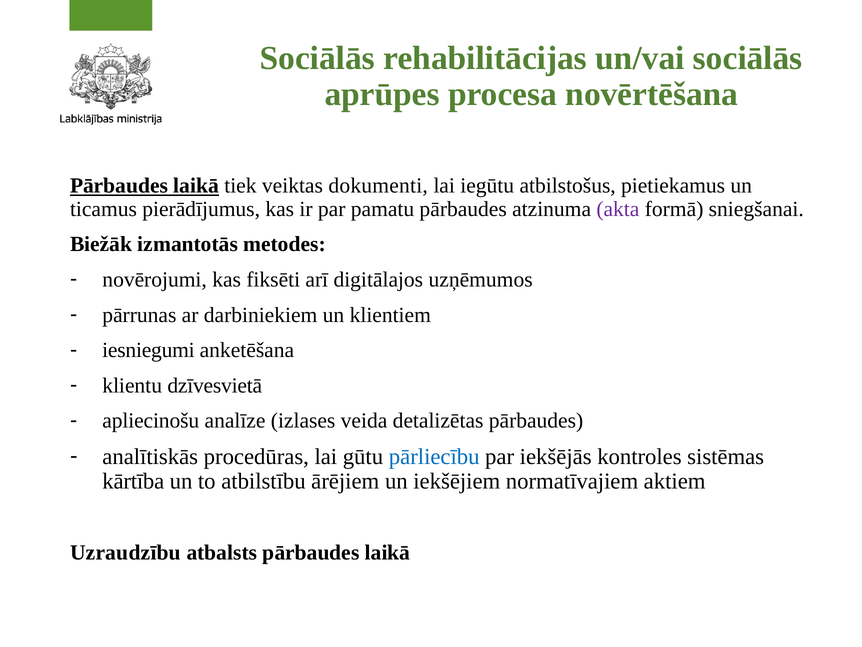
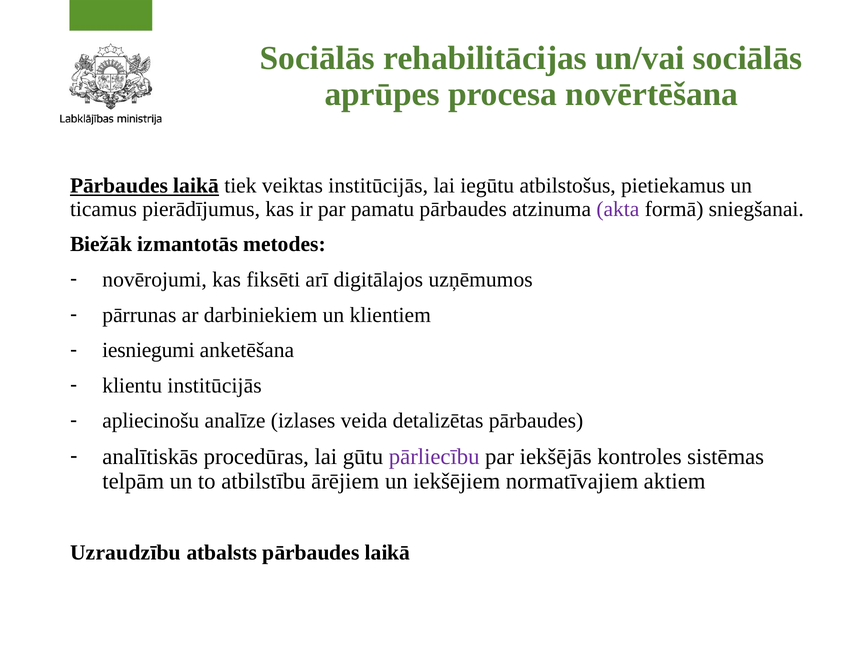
veiktas dokumenti: dokumenti -> institūcijās
klientu dzīvesvietā: dzīvesvietā -> institūcijās
pārliecību colour: blue -> purple
kārtība: kārtība -> telpām
